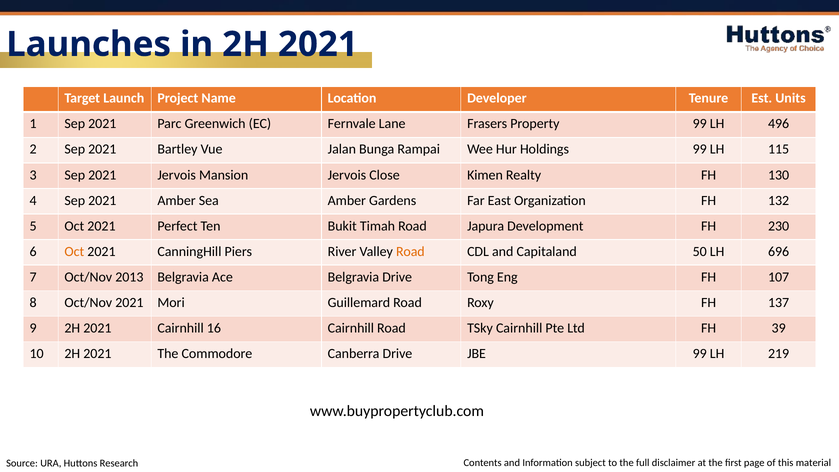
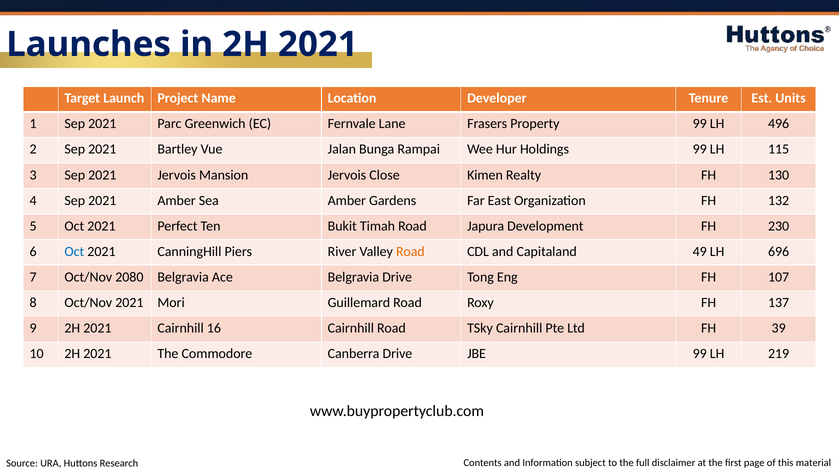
Oct at (74, 251) colour: orange -> blue
50: 50 -> 49
2013: 2013 -> 2080
